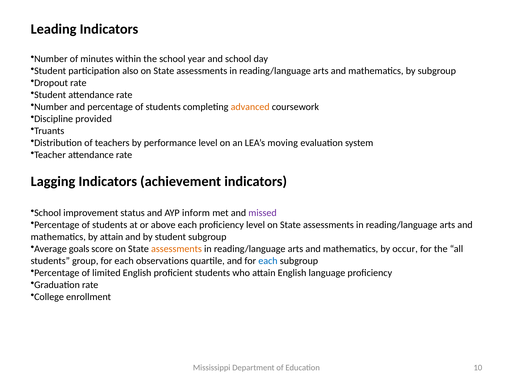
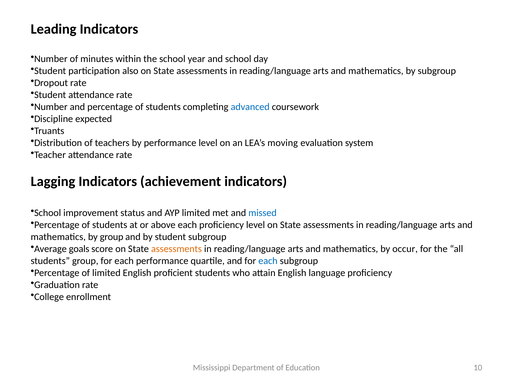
advanced colour: orange -> blue
provided: provided -> expected
AYP inform: inform -> limited
missed colour: purple -> blue
by attain: attain -> group
each observations: observations -> performance
